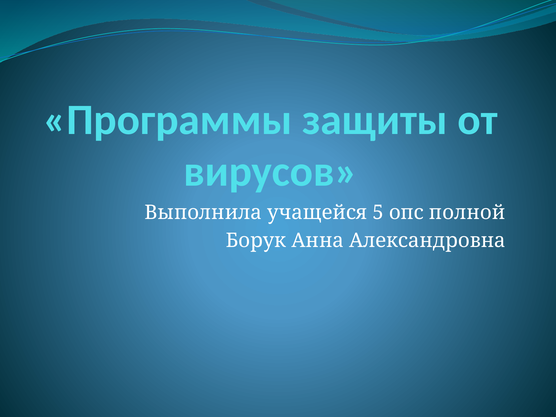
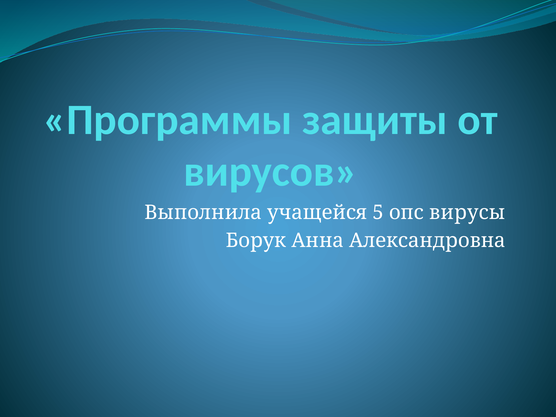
полной: полной -> вирусы
